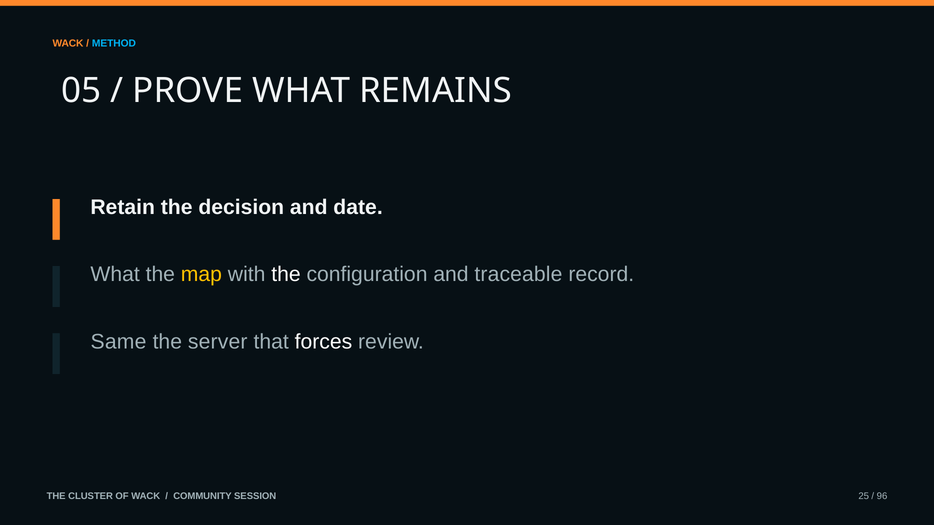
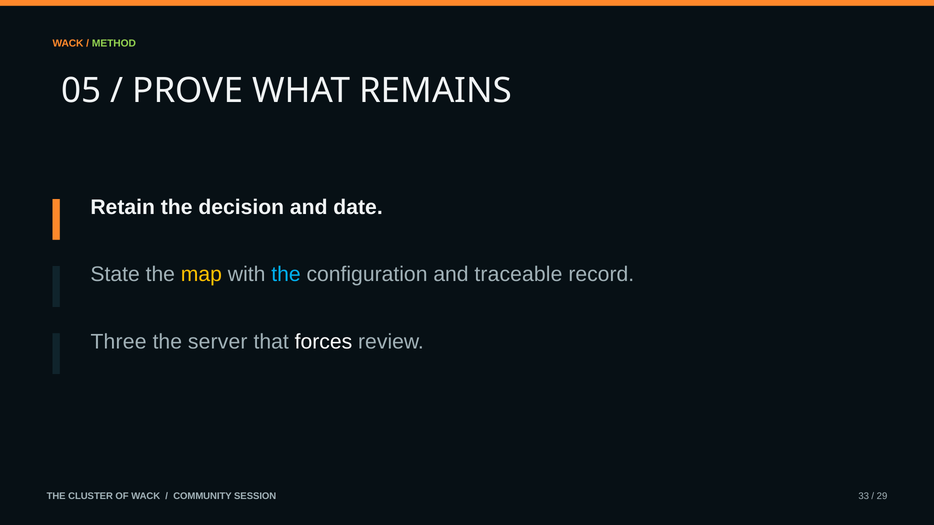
METHOD colour: light blue -> light green
What at (115, 275): What -> State
the at (286, 275) colour: white -> light blue
Same: Same -> Three
25: 25 -> 33
96: 96 -> 29
